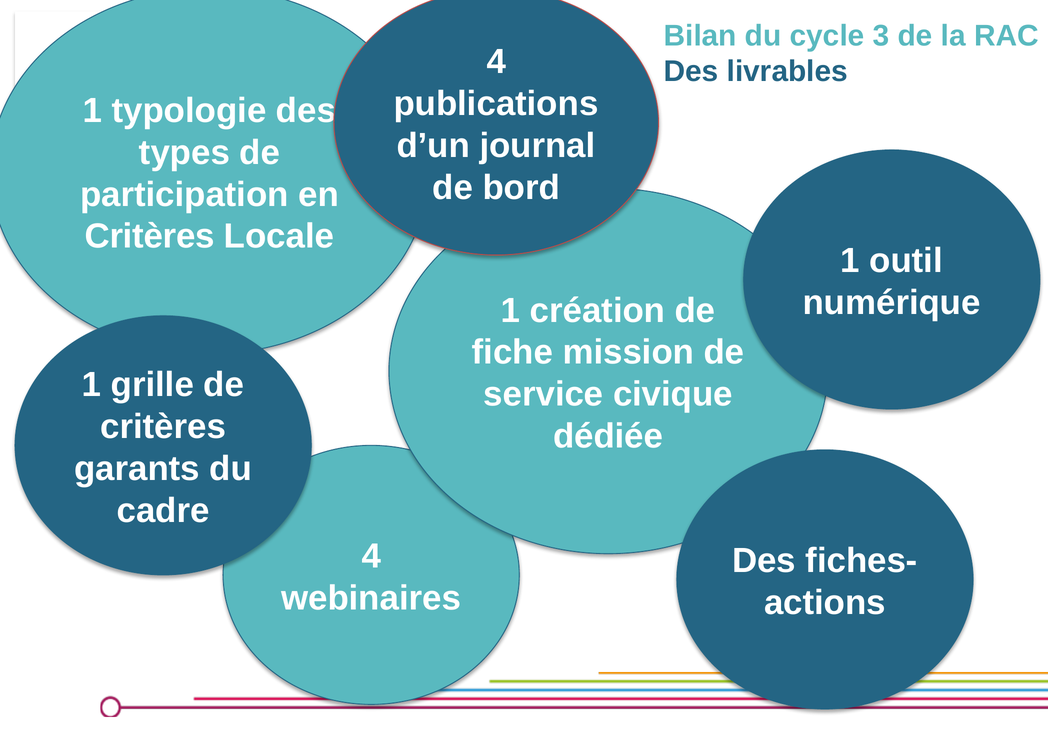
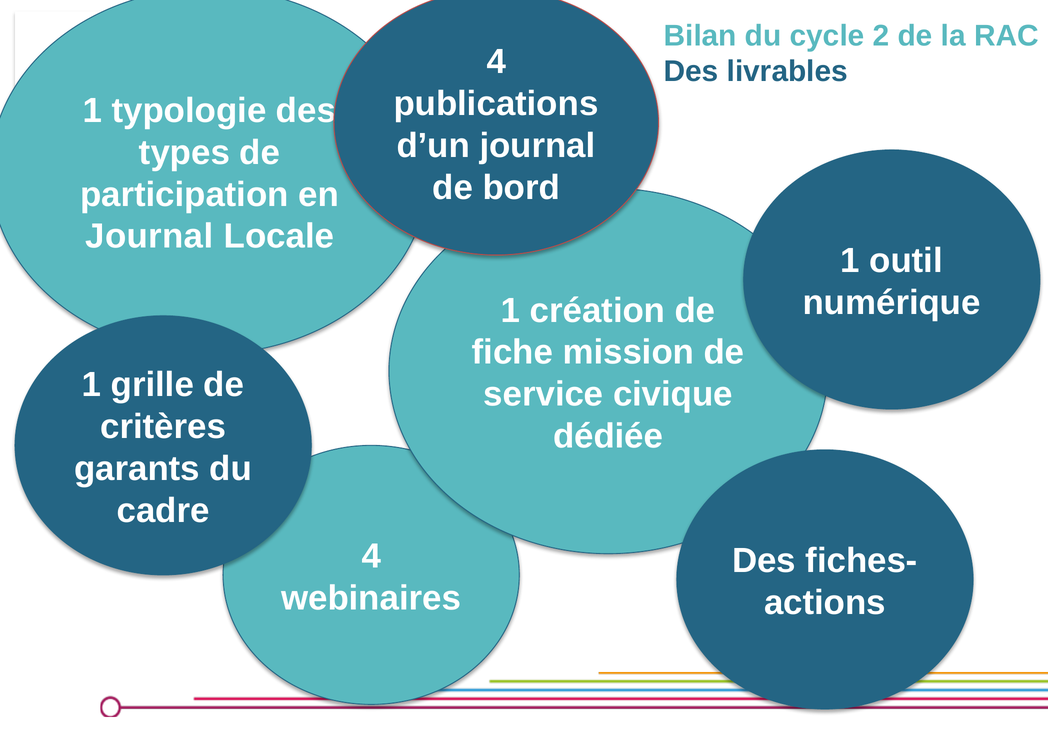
3: 3 -> 2
Critères at (150, 236): Critères -> Journal
